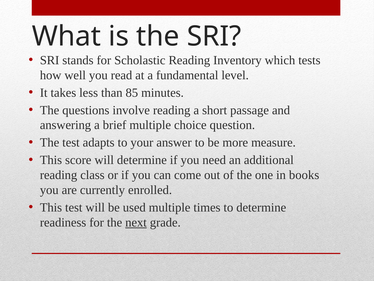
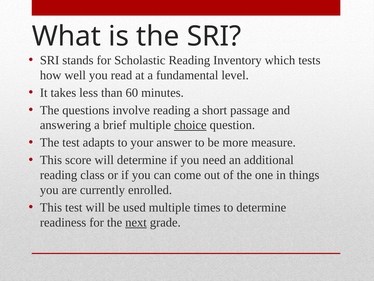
85: 85 -> 60
choice underline: none -> present
books: books -> things
